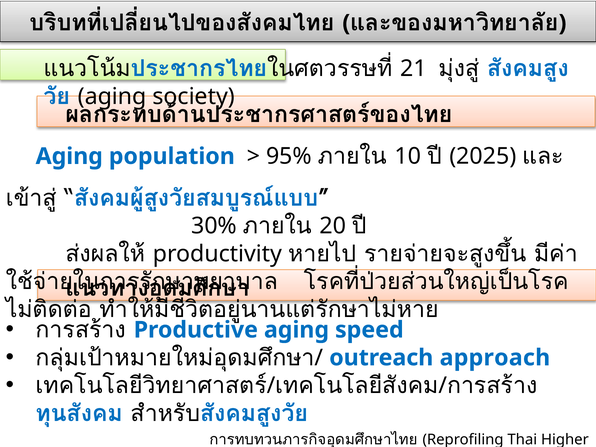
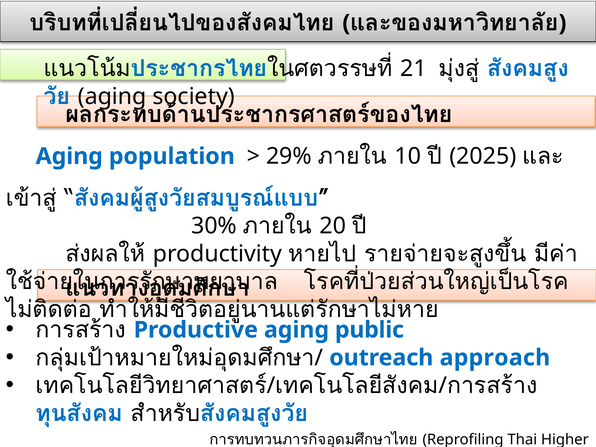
95%: 95% -> 29%
speed: speed -> public
